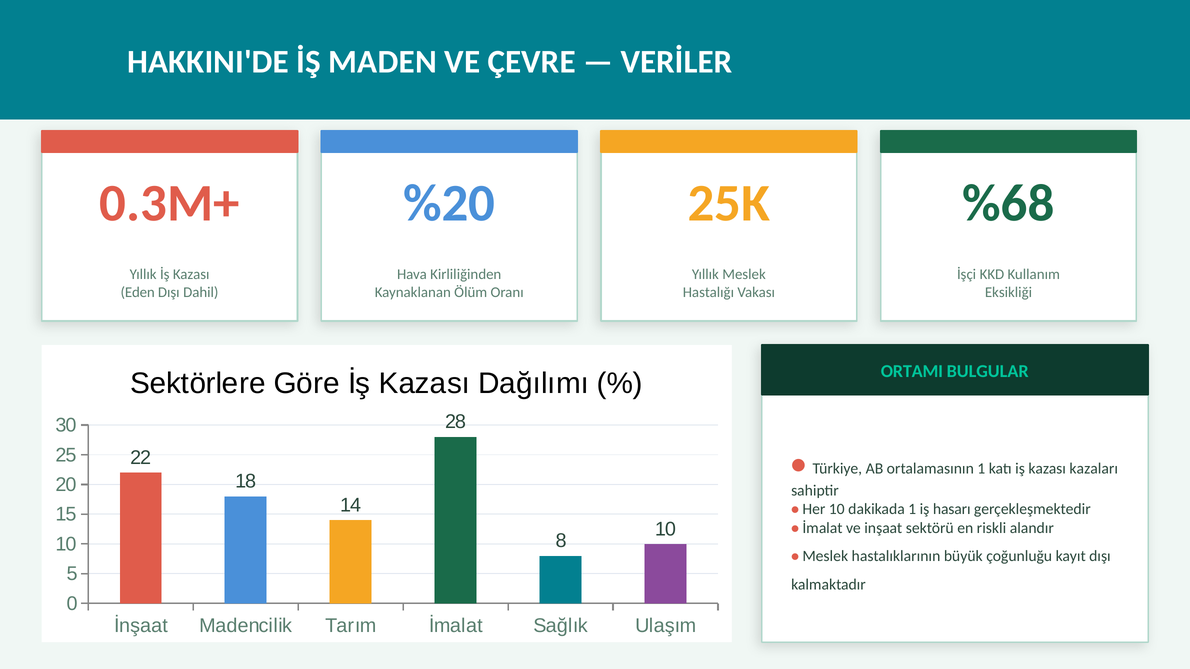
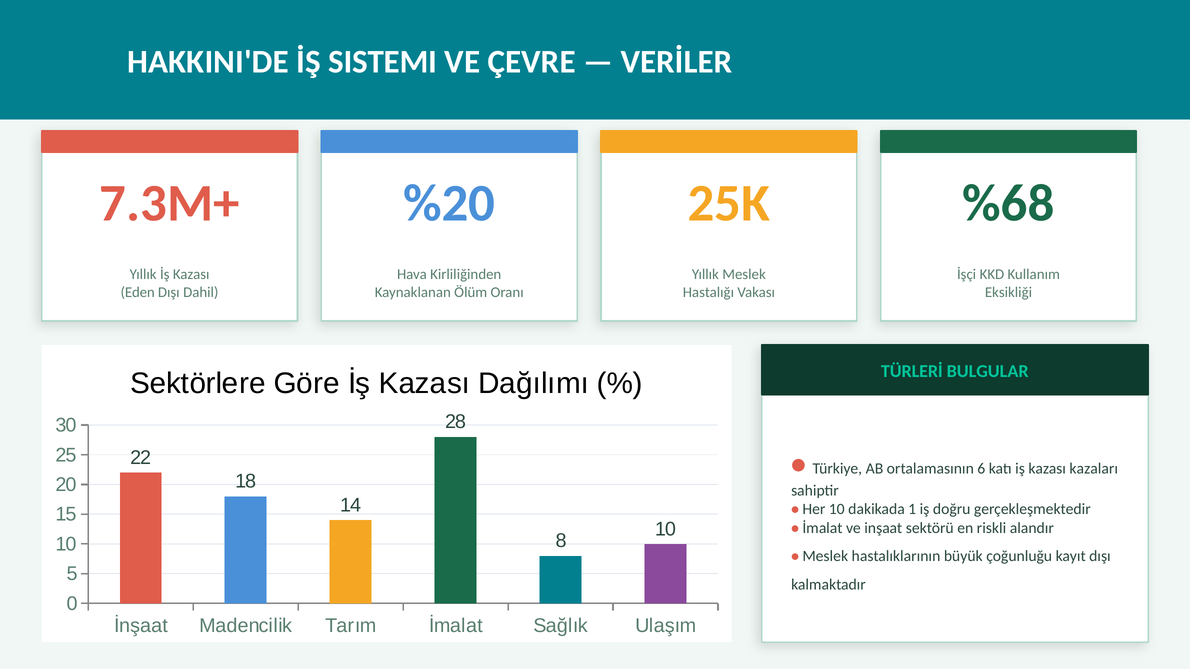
MADEN: MADEN -> SISTEMI
0.3M+: 0.3M+ -> 7.3M+
ORTAMI: ORTAMI -> TÜRLERİ
ortalamasının 1: 1 -> 6
hasarı: hasarı -> doğru
